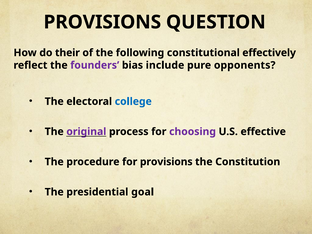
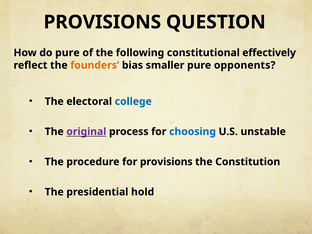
do their: their -> pure
founders colour: purple -> orange
include: include -> smaller
choosing colour: purple -> blue
effective: effective -> unstable
goal: goal -> hold
